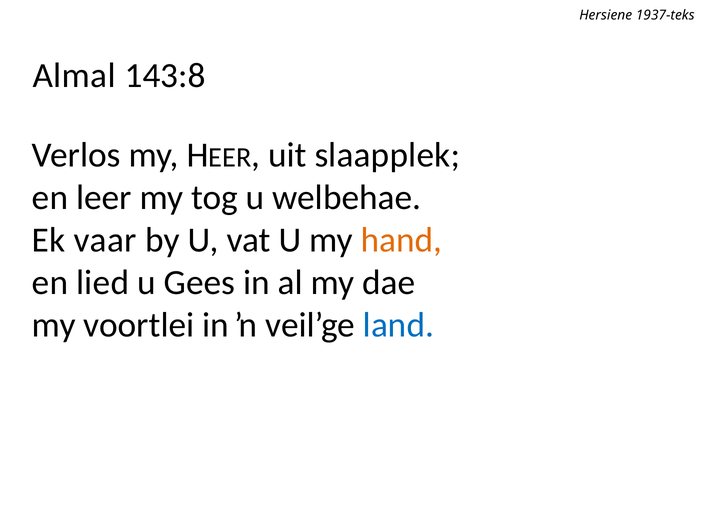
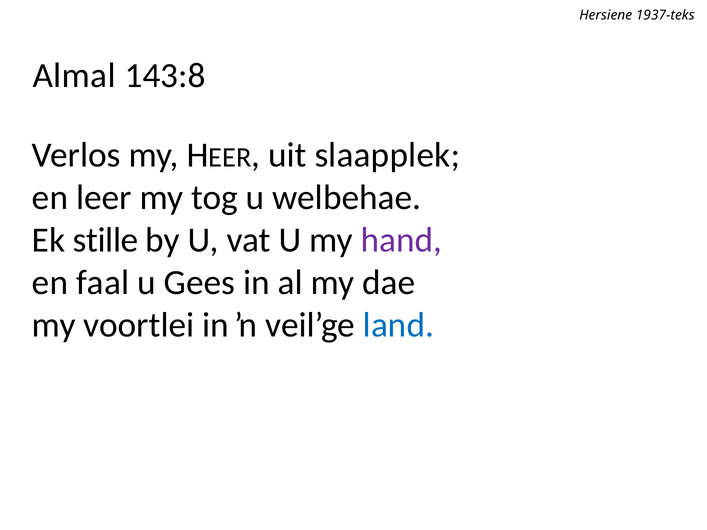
vaar: vaar -> stille
hand colour: orange -> purple
lied: lied -> faal
